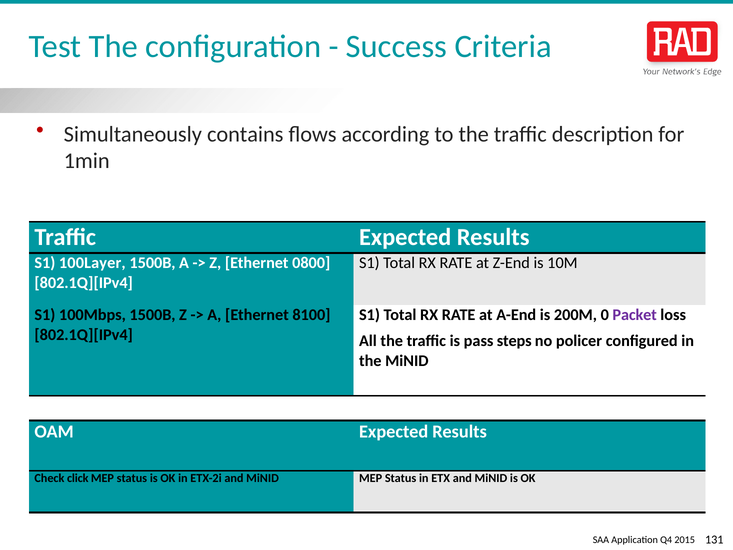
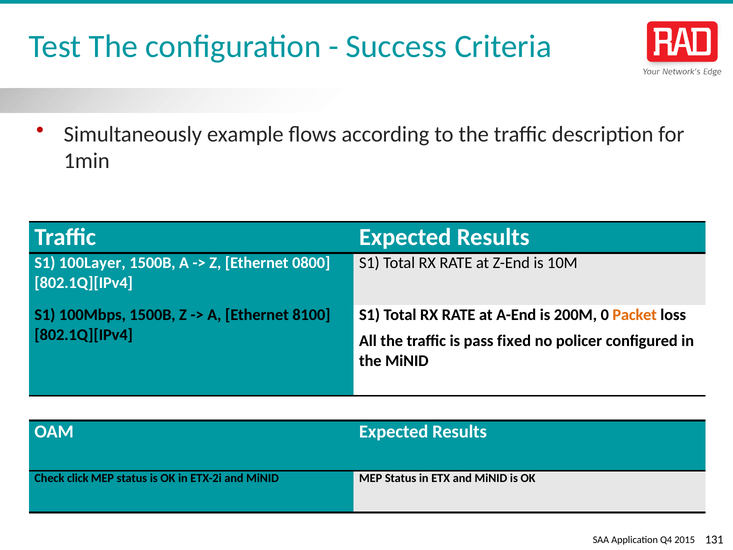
contains: contains -> example
Packet colour: purple -> orange
steps: steps -> fixed
